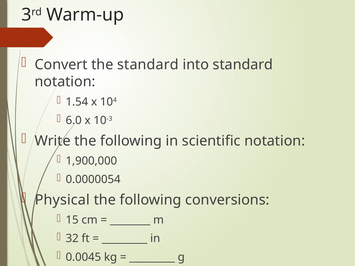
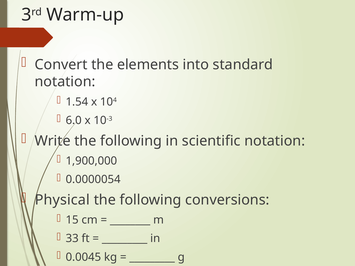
the standard: standard -> elements
32: 32 -> 33
